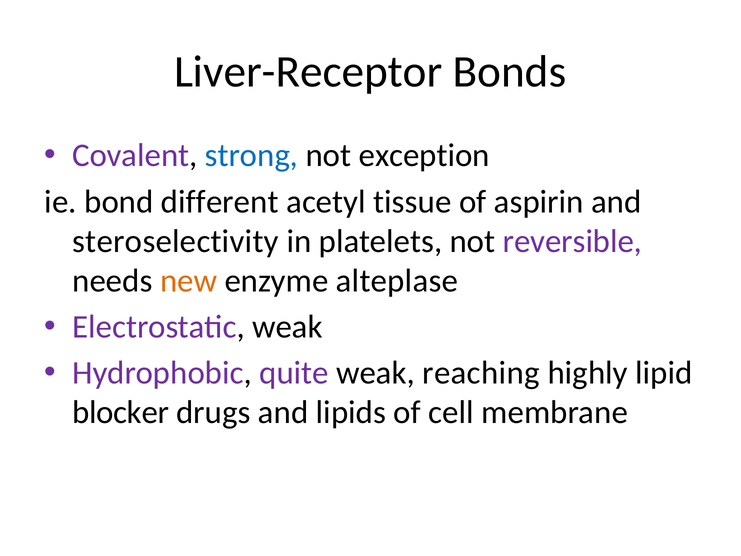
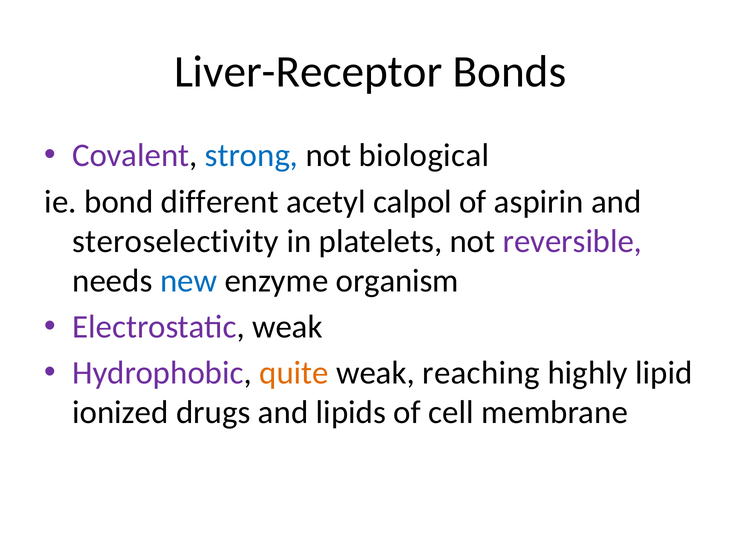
exception: exception -> biological
tissue: tissue -> calpol
new colour: orange -> blue
alteplase: alteplase -> organism
quite colour: purple -> orange
blocker: blocker -> ionized
